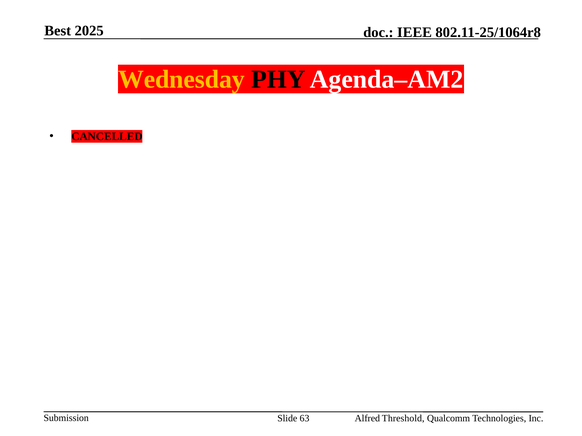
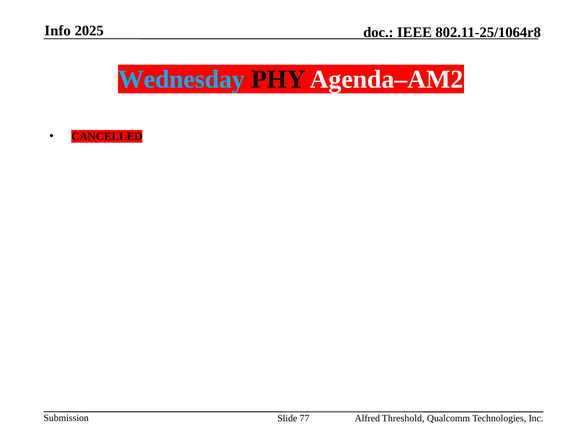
Best: Best -> Info
Wednesday colour: yellow -> light blue
63: 63 -> 77
